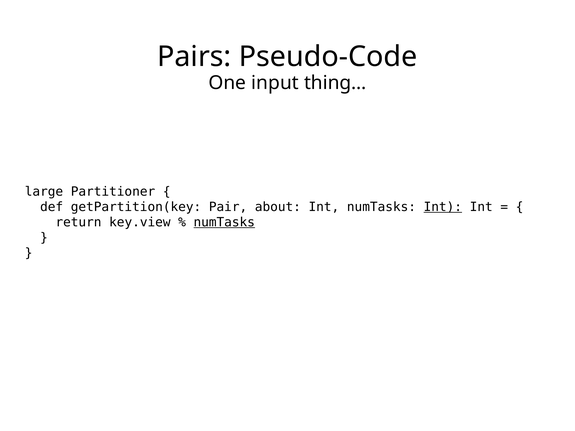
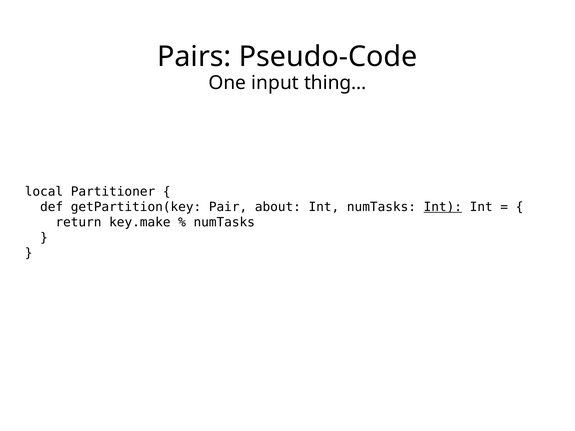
large: large -> local
key.view: key.view -> key.make
numTasks at (224, 222) underline: present -> none
